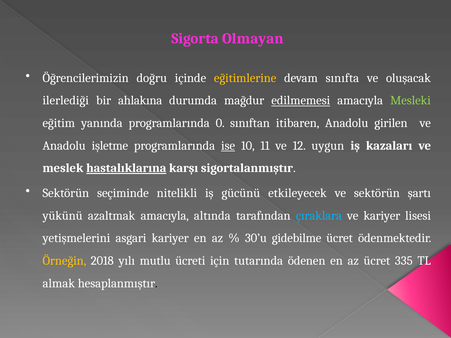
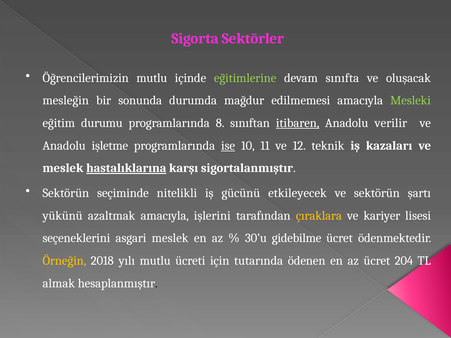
Olmayan: Olmayan -> Sektörler
Öğrencilerimizin doğru: doğru -> mutlu
eğitimlerine colour: yellow -> light green
ilerlediği: ilerlediği -> mesleğin
ahlakına: ahlakına -> sonunda
edilmemesi underline: present -> none
yanında: yanında -> durumu
0: 0 -> 8
itibaren underline: none -> present
girilen: girilen -> verilir
uygun: uygun -> teknik
altında: altında -> işlerini
çıraklara colour: light blue -> yellow
yetişmelerini: yetişmelerini -> seçeneklerini
asgari kariyer: kariyer -> meslek
335: 335 -> 204
